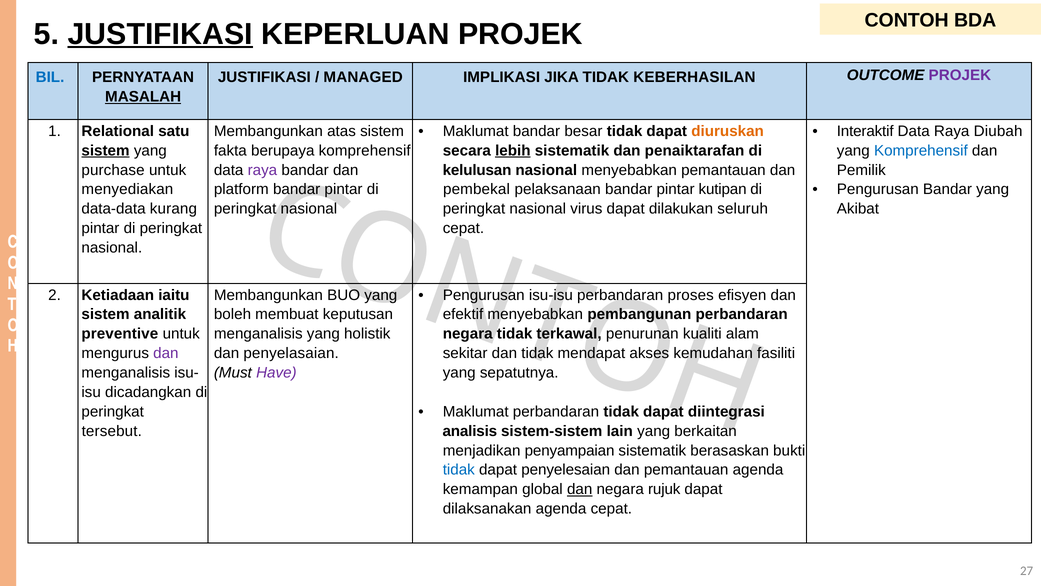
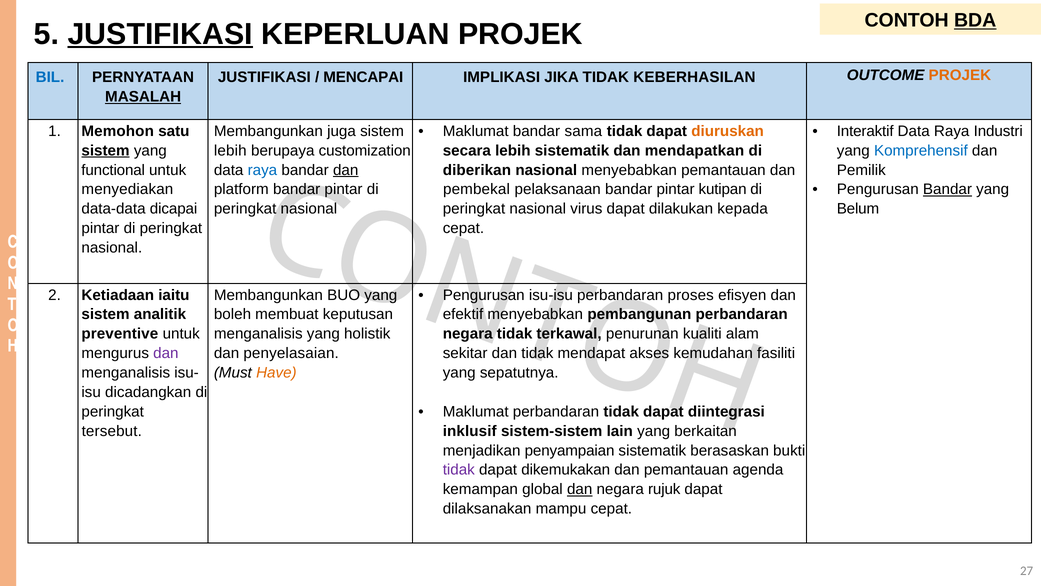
BDA underline: none -> present
MANAGED: MANAGED -> MENCAPAI
PROJEK at (960, 75) colour: purple -> orange
Relational: Relational -> Memohon
atas: atas -> juga
besar: besar -> sama
Diubah: Diubah -> Industri
fakta at (230, 150): fakta -> lebih
berupaya komprehensif: komprehensif -> customization
lebih at (513, 150) underline: present -> none
penaiktarafan: penaiktarafan -> mendapatkan
purchase: purchase -> functional
raya at (262, 170) colour: purple -> blue
dan at (346, 170) underline: none -> present
kelulusan: kelulusan -> diberikan
Bandar at (947, 189) underline: none -> present
kurang: kurang -> dicapai
seluruh: seluruh -> kepada
Akibat: Akibat -> Belum
Have colour: purple -> orange
analisis: analisis -> inklusif
tidak at (459, 470) colour: blue -> purple
penyelesaian: penyelesaian -> dikemukakan
dilaksanakan agenda: agenda -> mampu
